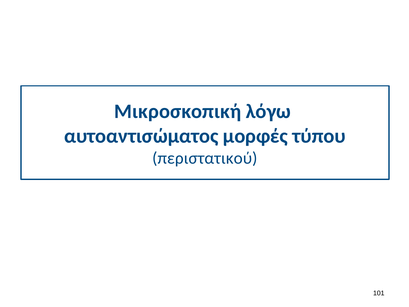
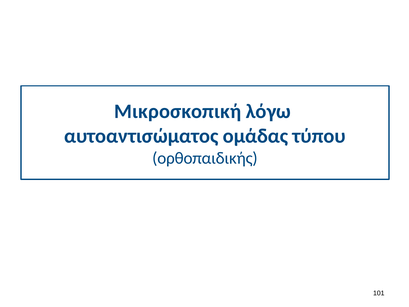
μορφές: μορφές -> ομάδας
περιστατικού: περιστατικού -> ορθοπαιδικής
